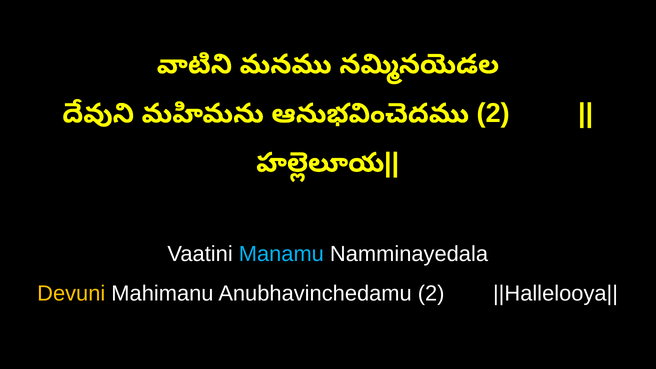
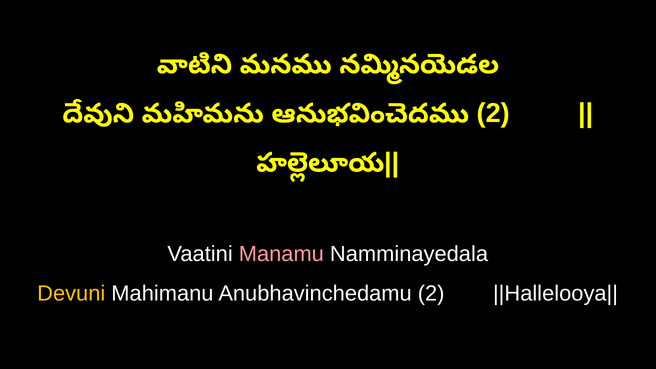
Manamu colour: light blue -> pink
